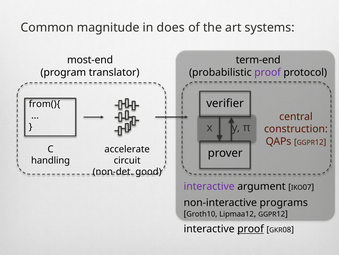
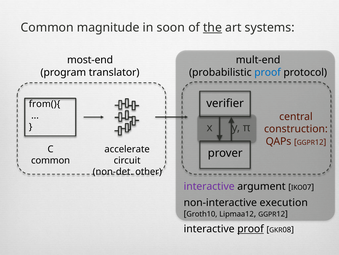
does: does -> soon
the underline: none -> present
term-end: term-end -> mult-end
proof at (268, 72) colour: purple -> blue
handling at (51, 160): handling -> common
good: good -> other
programs: programs -> execution
